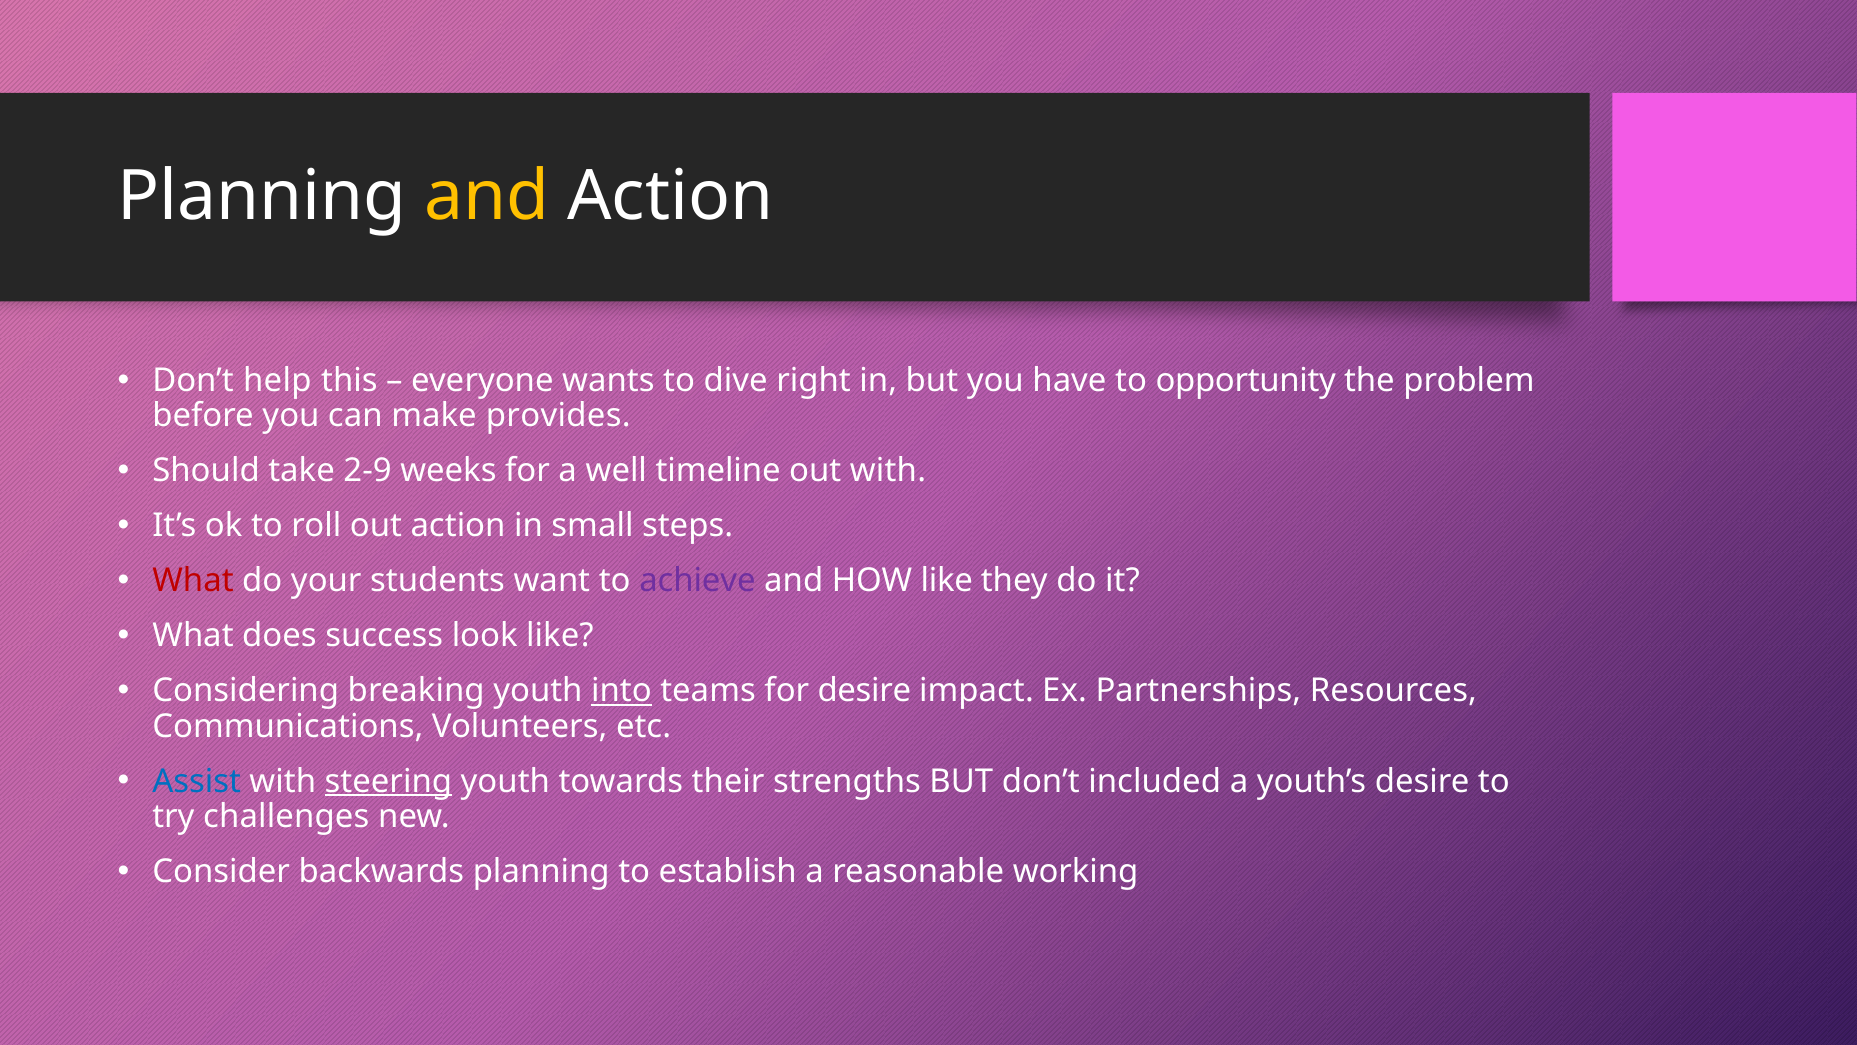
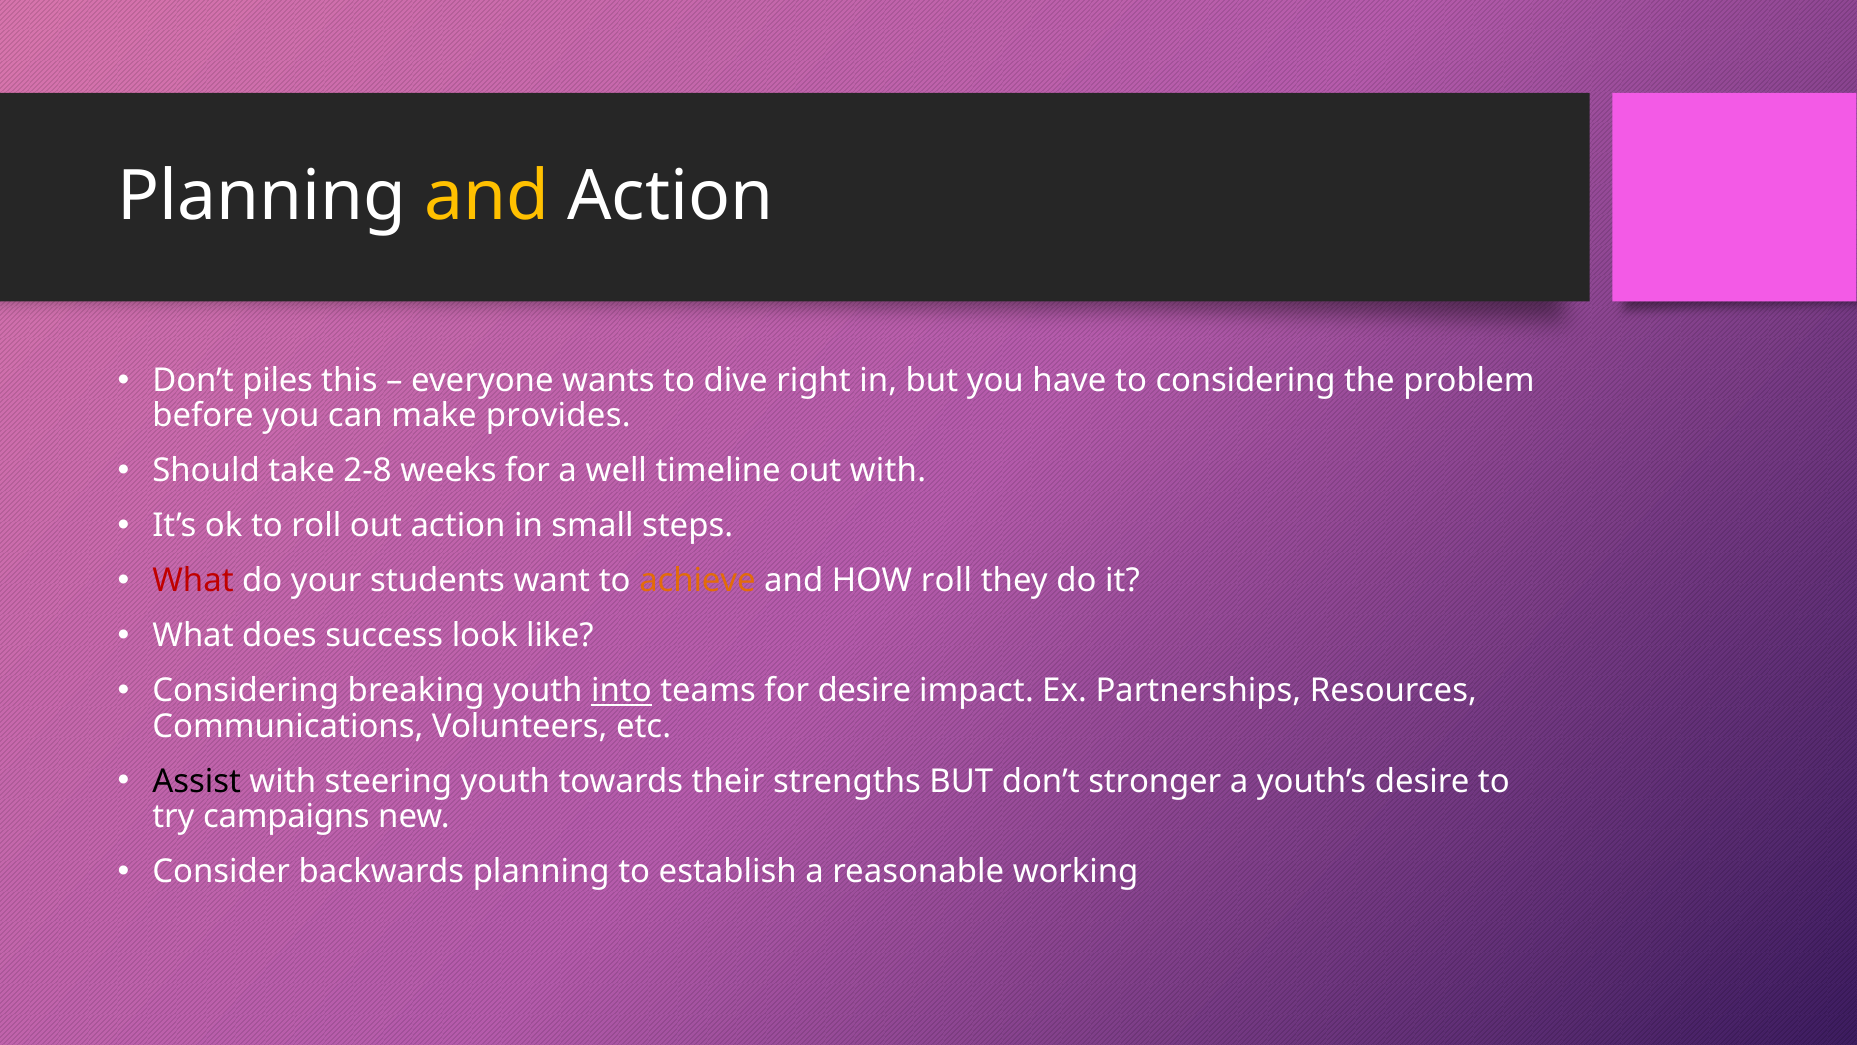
help: help -> piles
to opportunity: opportunity -> considering
2-9: 2-9 -> 2-8
achieve colour: purple -> orange
HOW like: like -> roll
Assist colour: blue -> black
steering underline: present -> none
included: included -> stronger
challenges: challenges -> campaigns
